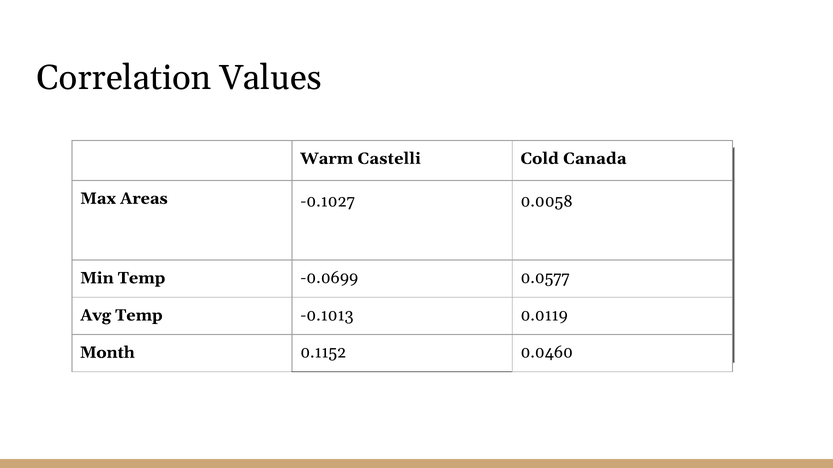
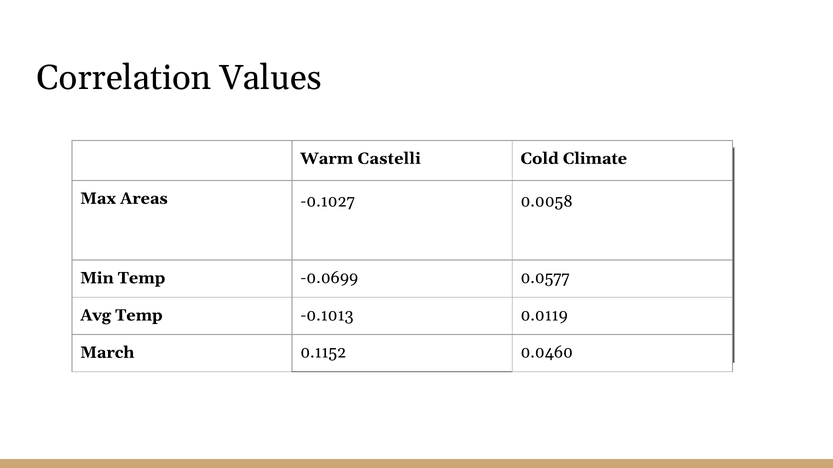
Canada: Canada -> Climate
Month: Month -> March
